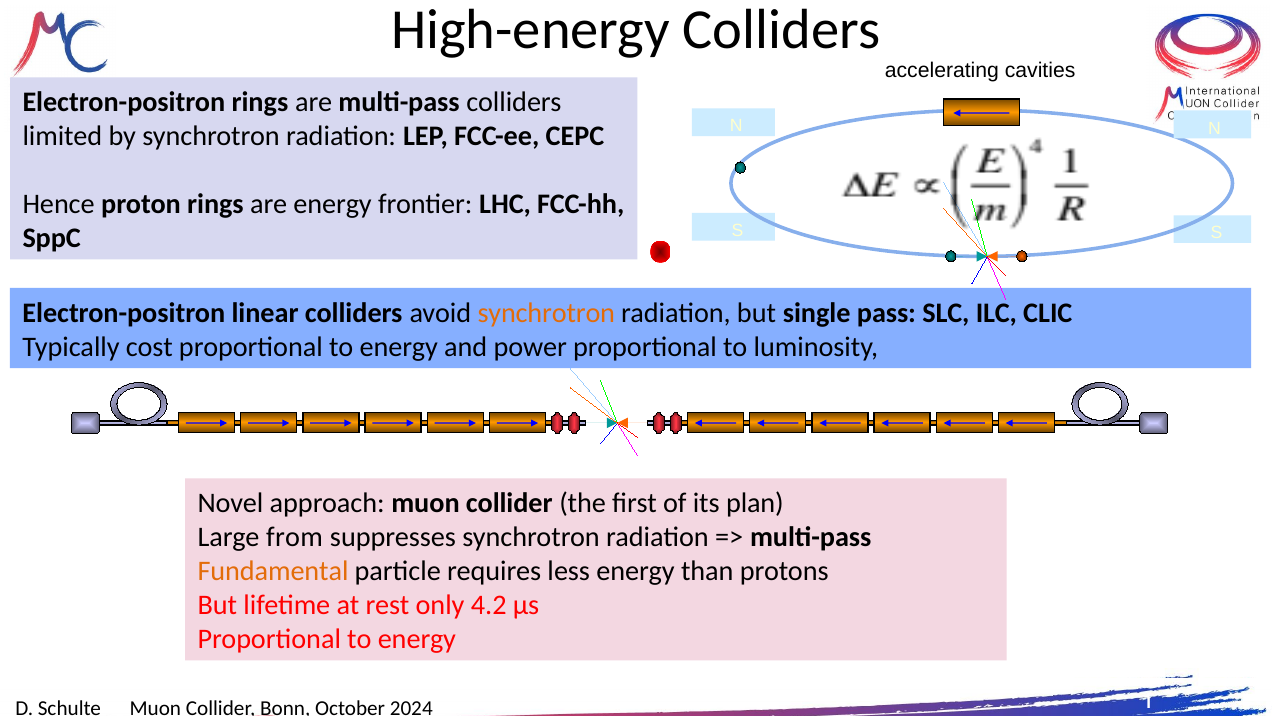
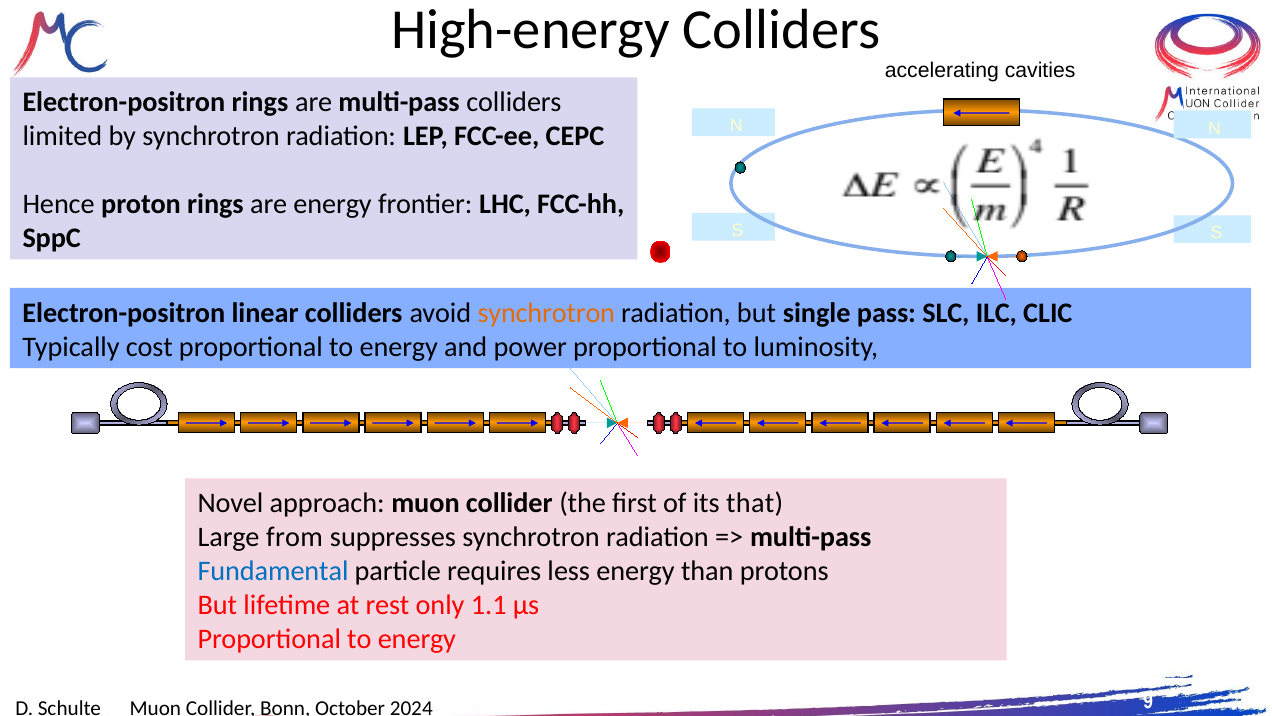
plan: plan -> that
Fundamental colour: orange -> blue
4.2: 4.2 -> 1.1
1: 1 -> 9
